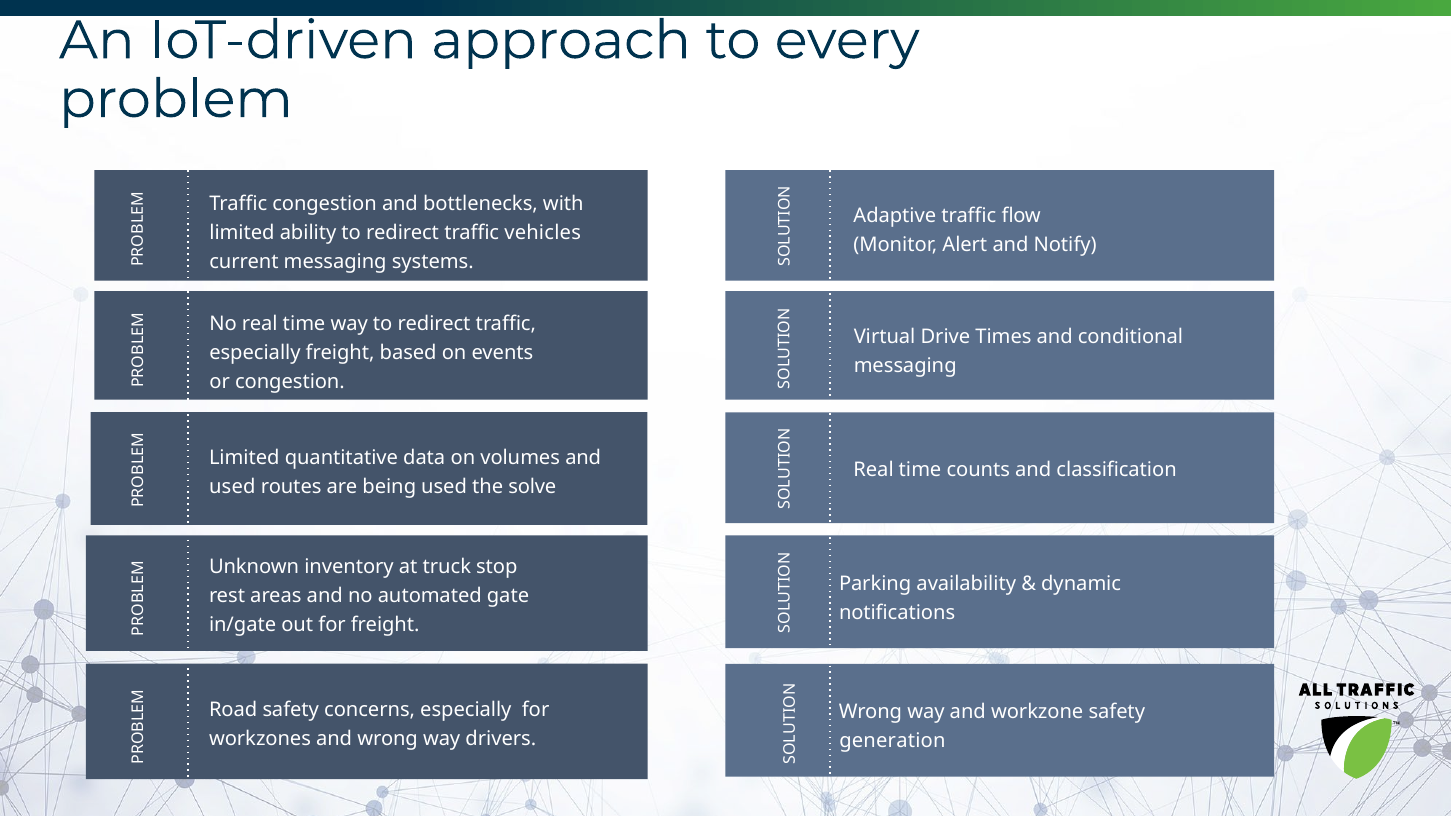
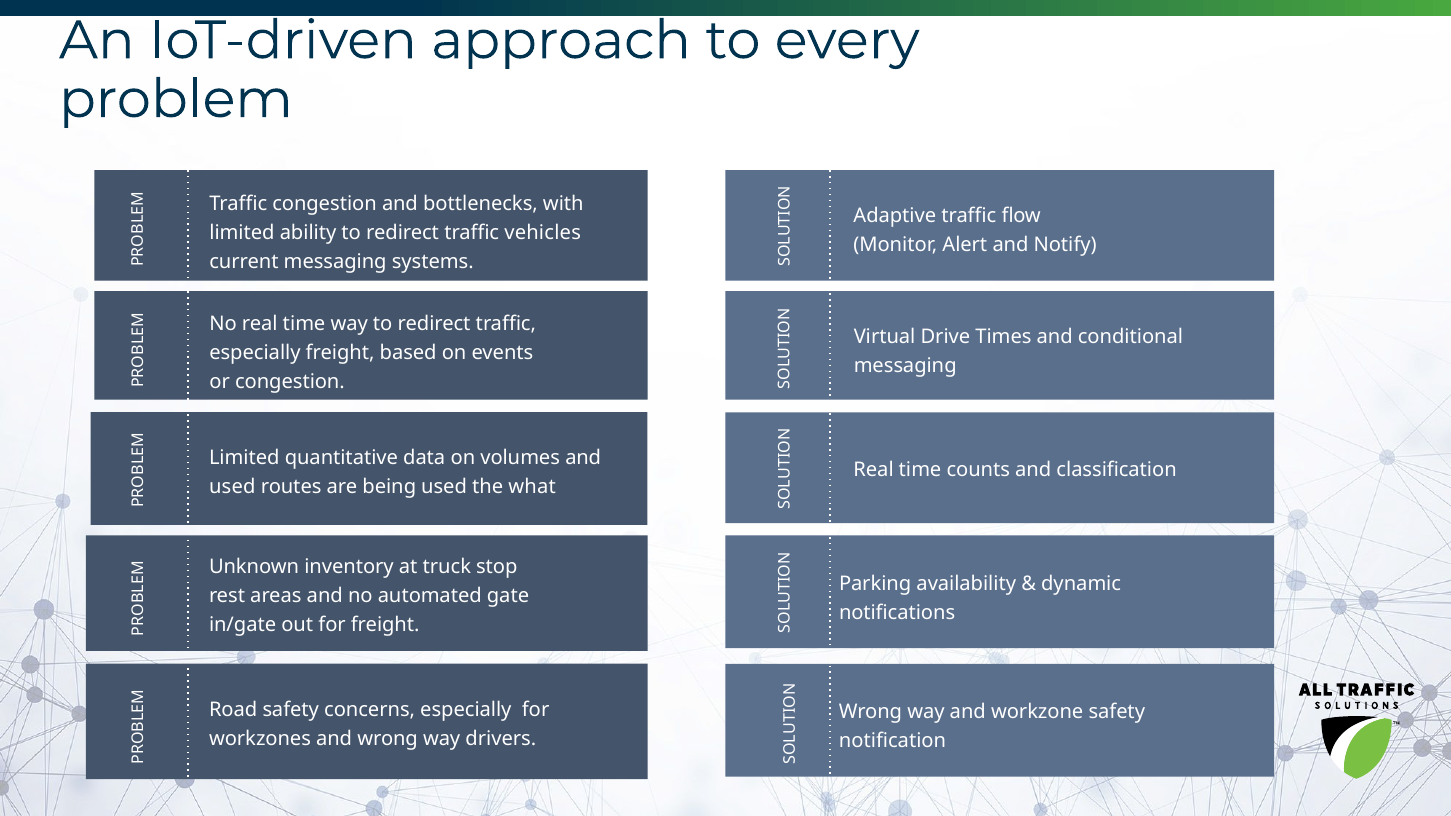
solve: solve -> what
generation: generation -> notification
